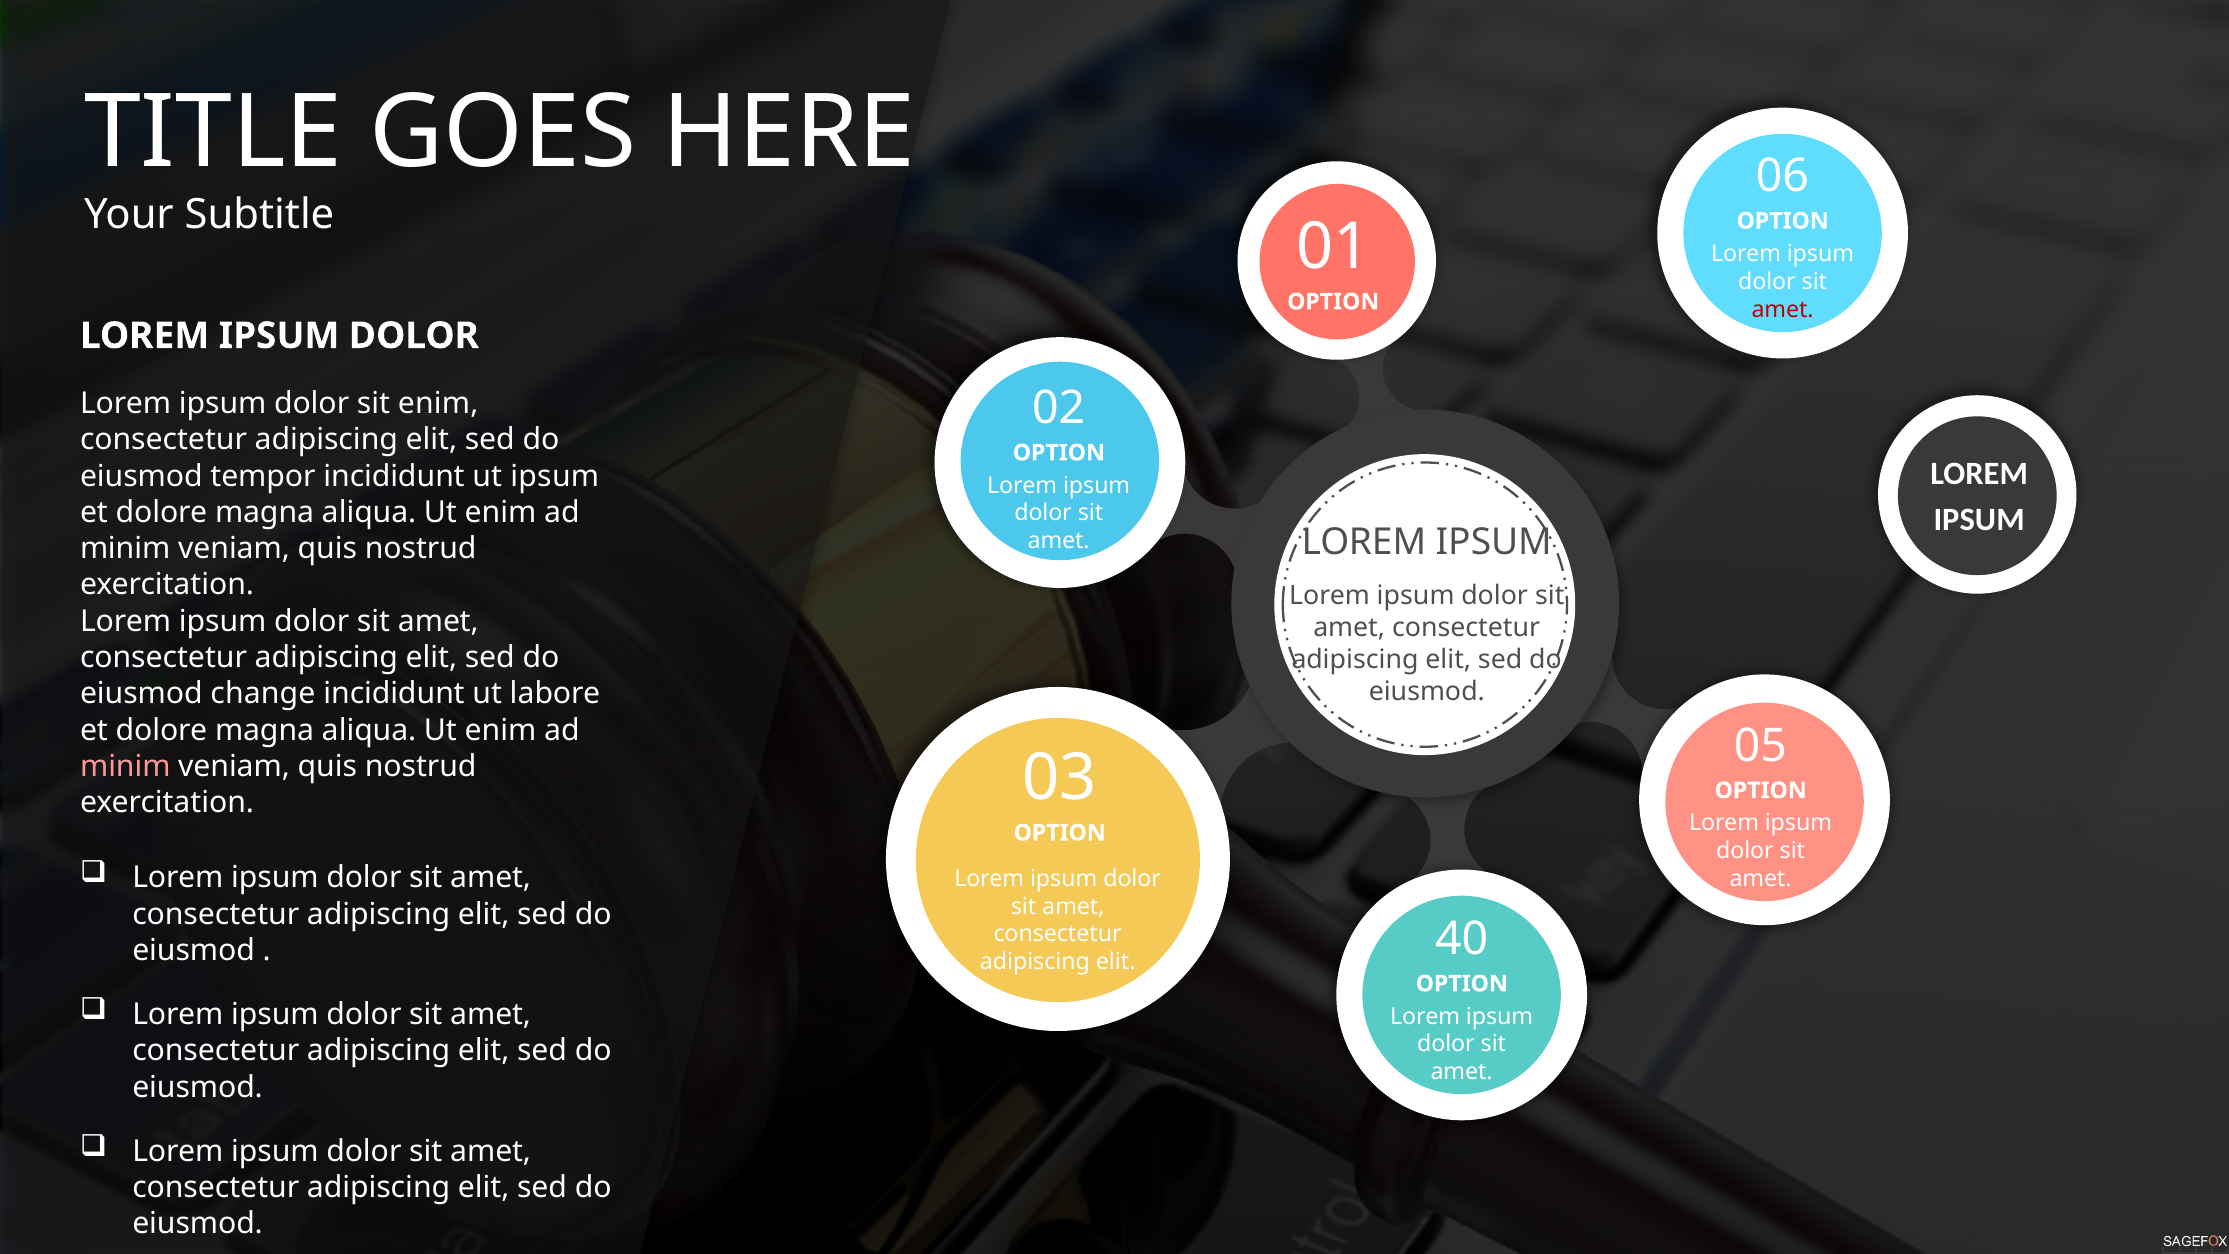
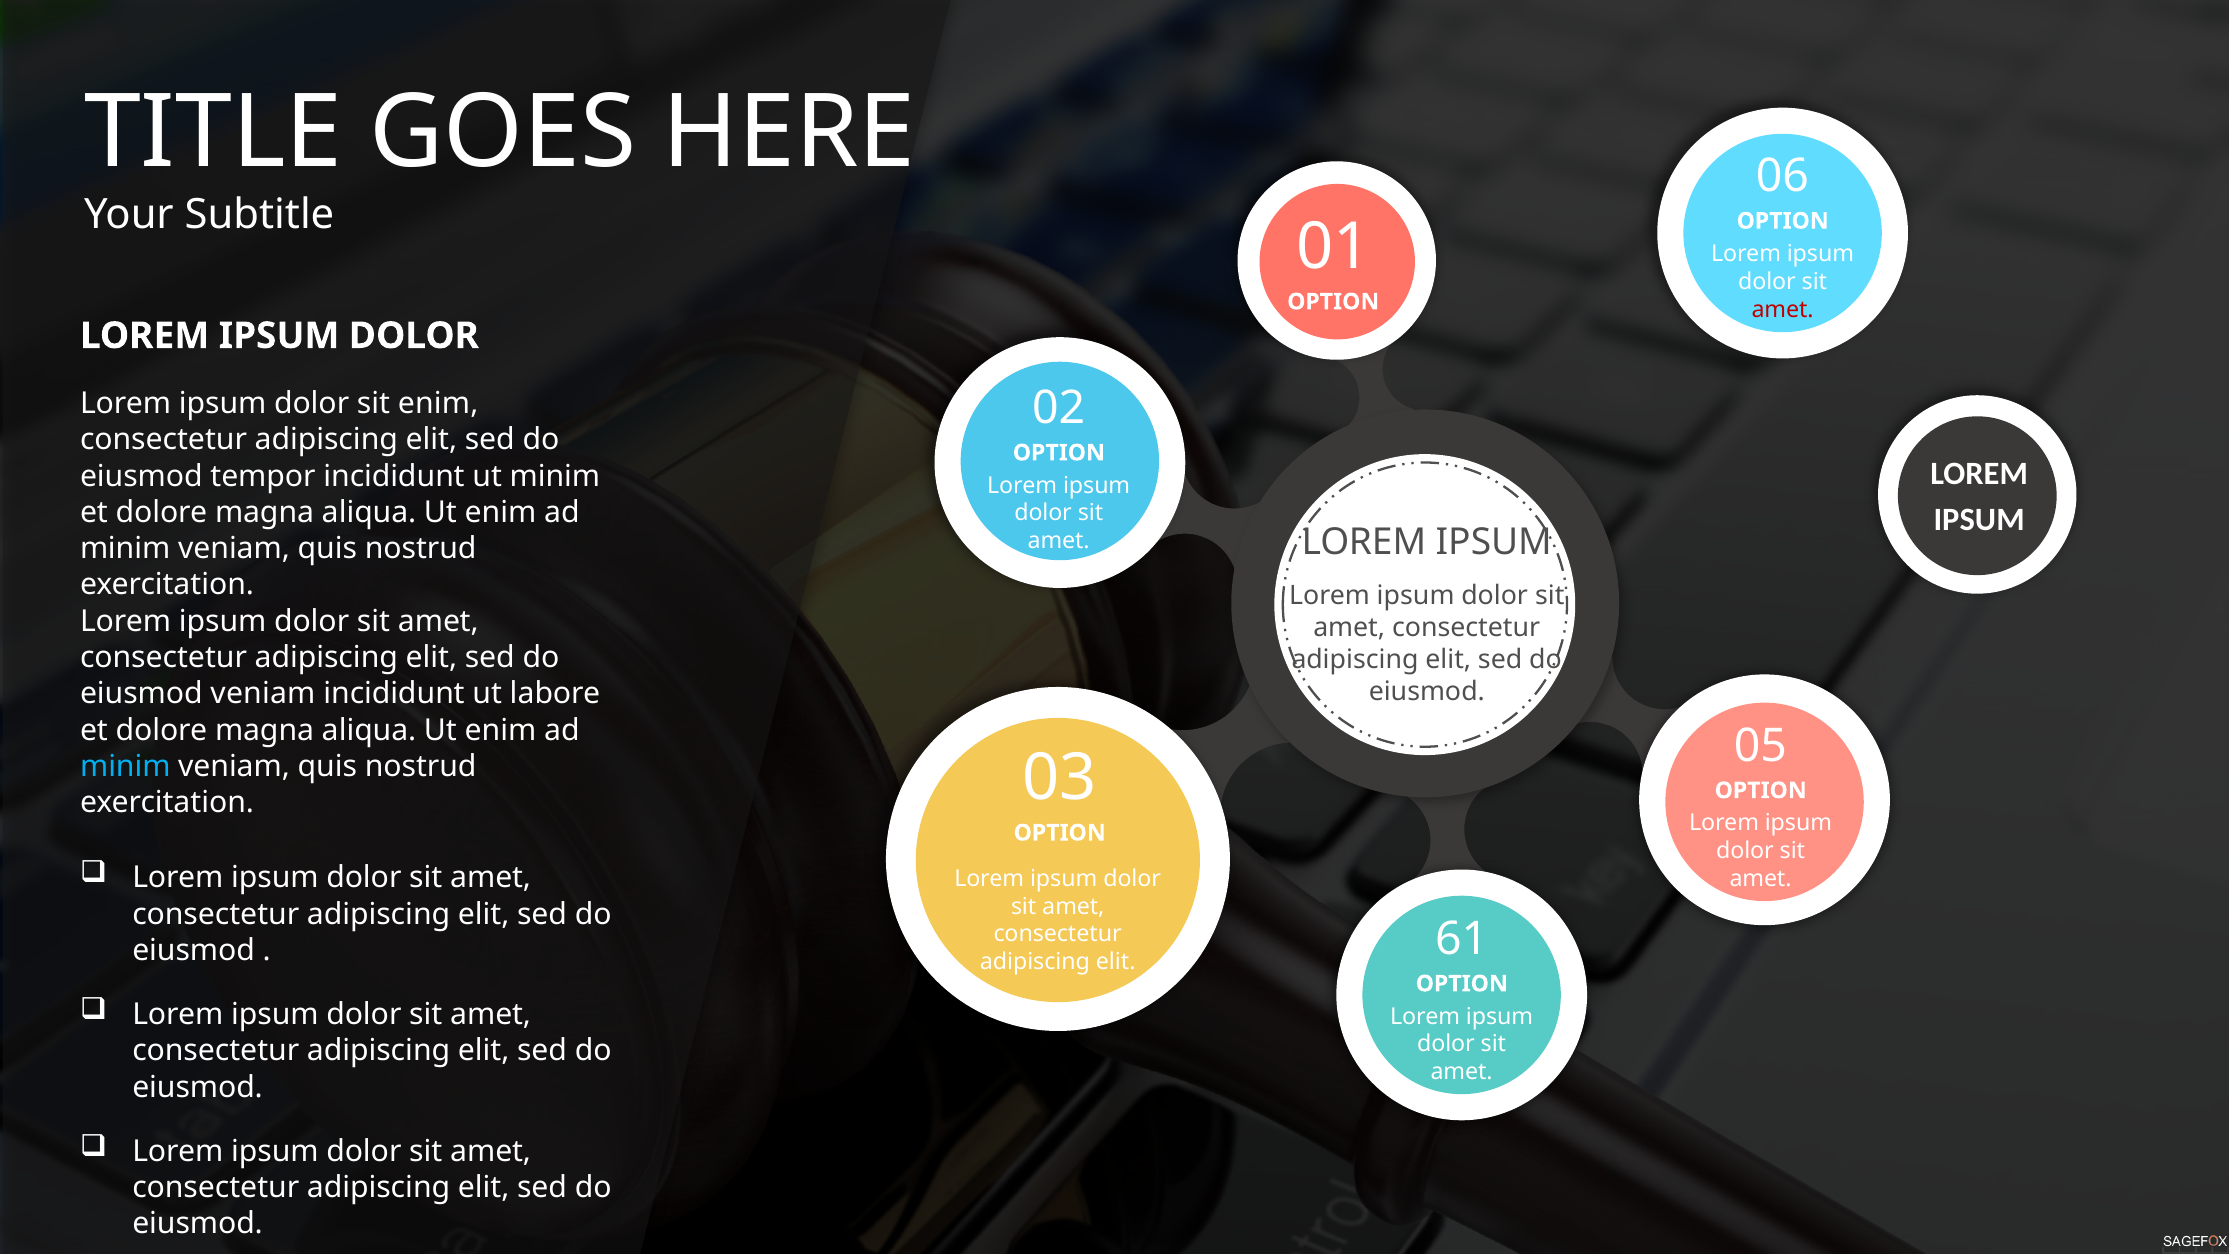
ut ipsum: ipsum -> minim
eiusmod change: change -> veniam
minim at (125, 766) colour: pink -> light blue
40: 40 -> 61
